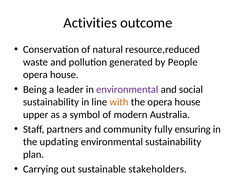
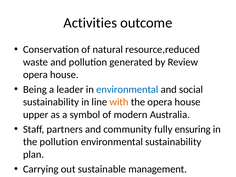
People: People -> Review
environmental at (127, 89) colour: purple -> blue
the updating: updating -> pollution
stakeholders: stakeholders -> management
